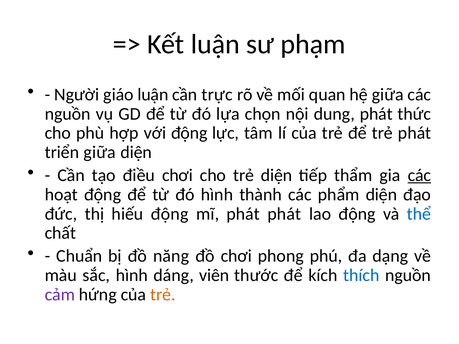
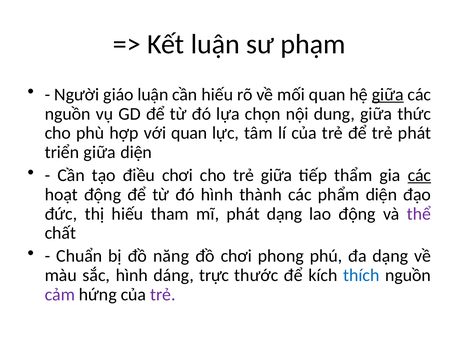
cần trực: trực -> hiếu
giữa at (388, 95) underline: none -> present
dung phát: phát -> giữa
với động: động -> quan
trẻ diện: diện -> giữa
hiếu động: động -> tham
phát phát: phát -> dạng
thể colour: blue -> purple
viên: viên -> trực
trẻ at (163, 295) colour: orange -> purple
